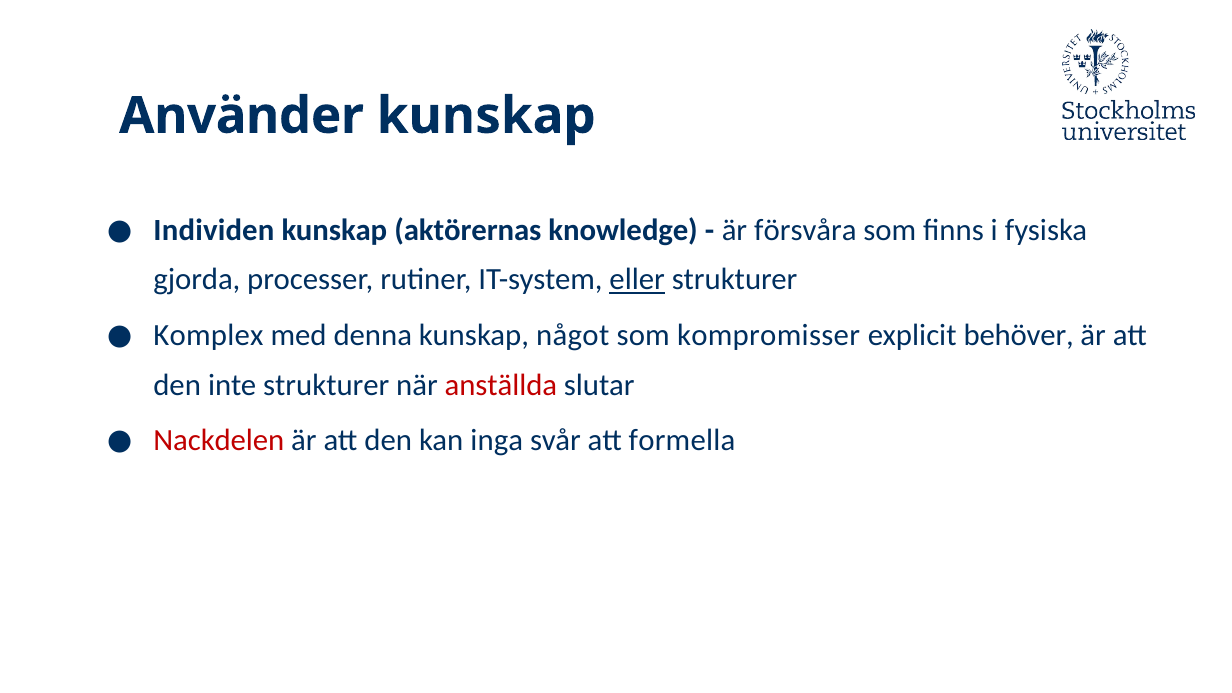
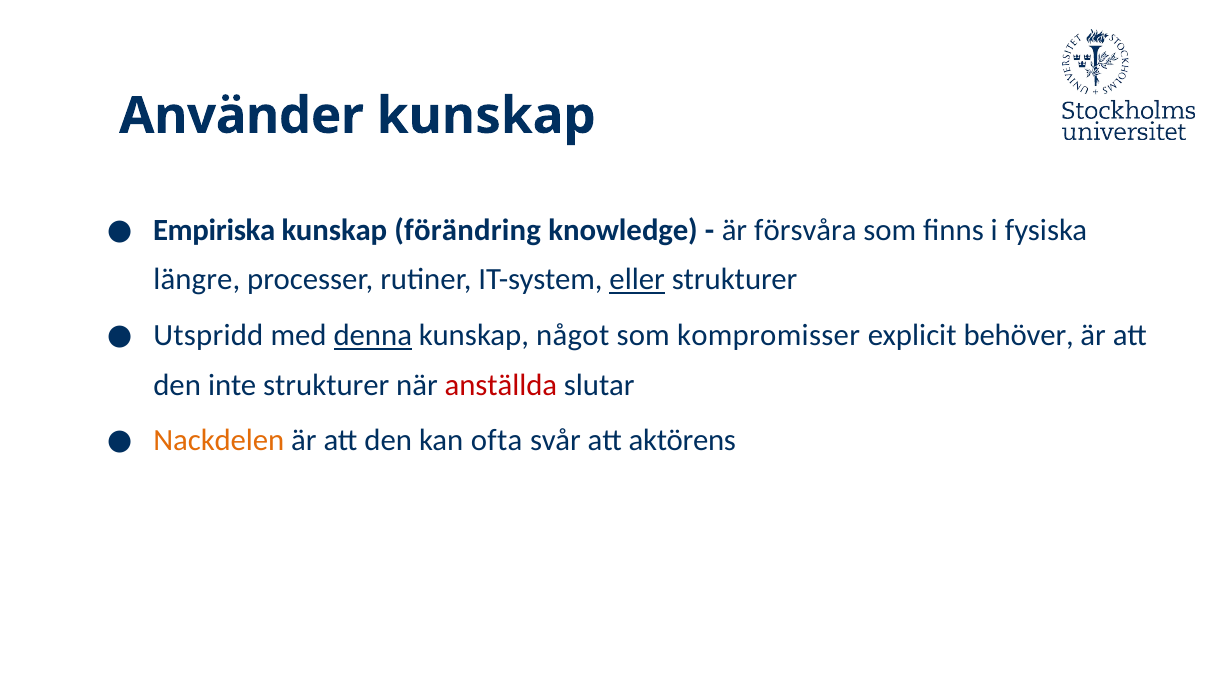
Individen: Individen -> Empiriska
aktörernas: aktörernas -> förändring
gjorda: gjorda -> längre
Komplex: Komplex -> Utspridd
denna underline: none -> present
Nackdelen colour: red -> orange
inga: inga -> ofta
formella: formella -> aktörens
